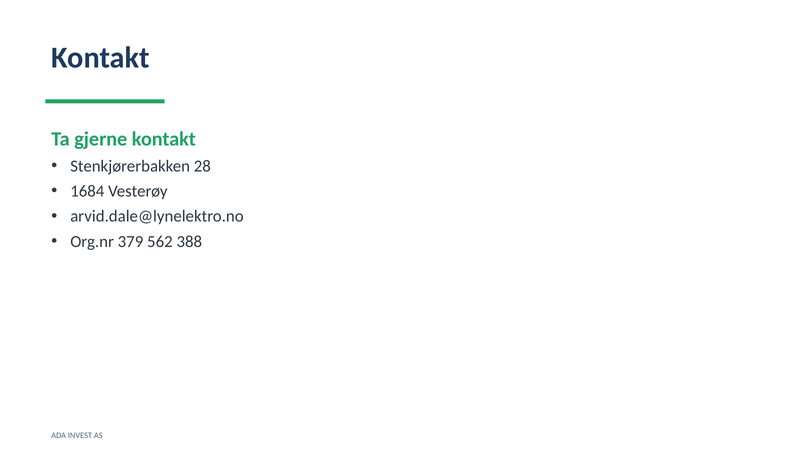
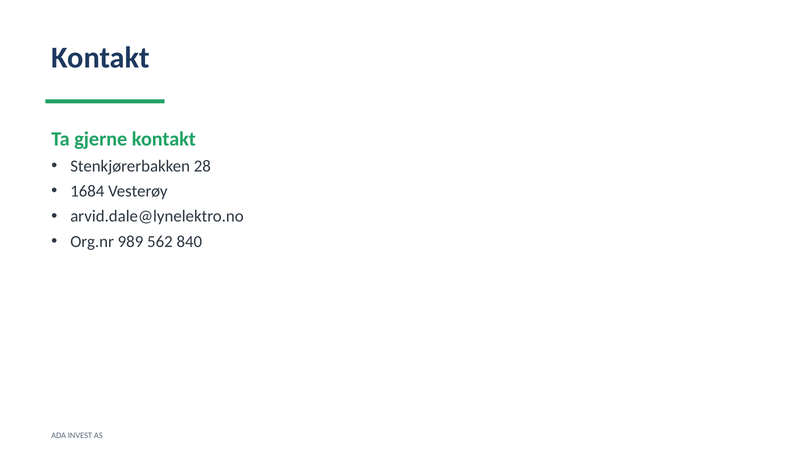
379: 379 -> 989
388: 388 -> 840
